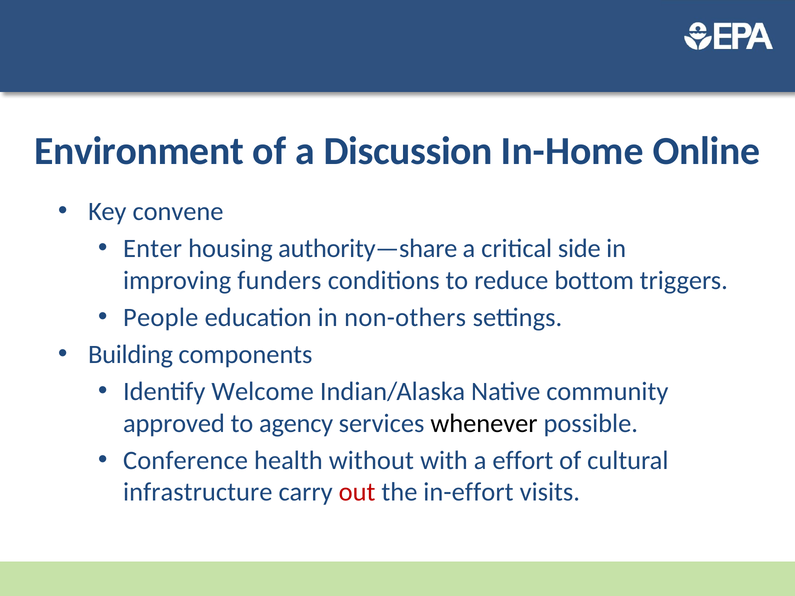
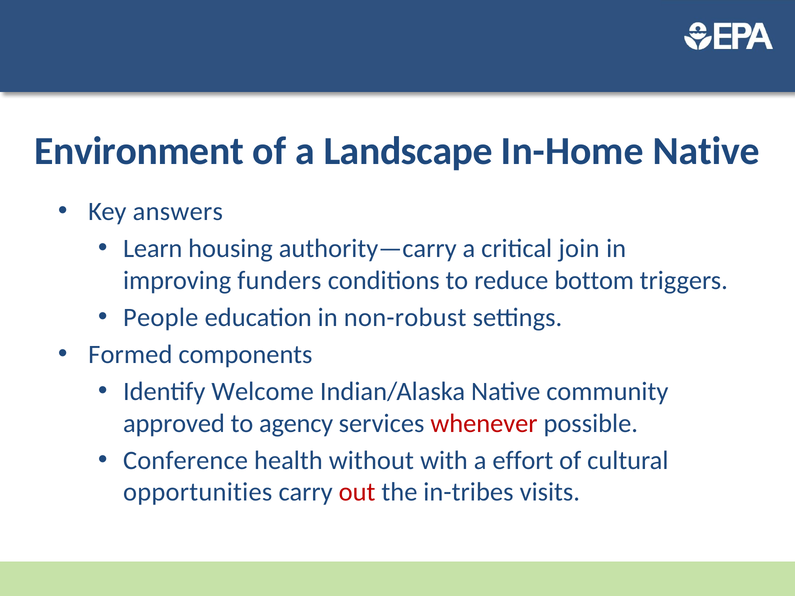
Discussion: Discussion -> Landscape
In-Home Online: Online -> Native
convene: convene -> answers
Enter: Enter -> Learn
authority—share: authority—share -> authority—carry
side: side -> join
non-others: non-others -> non-robust
Building: Building -> Formed
whenever colour: black -> red
infrastructure: infrastructure -> opportunities
in-effort: in-effort -> in-tribes
